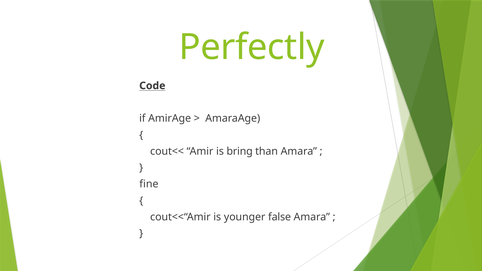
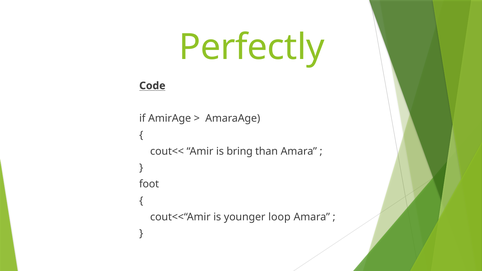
fine: fine -> foot
false: false -> loop
